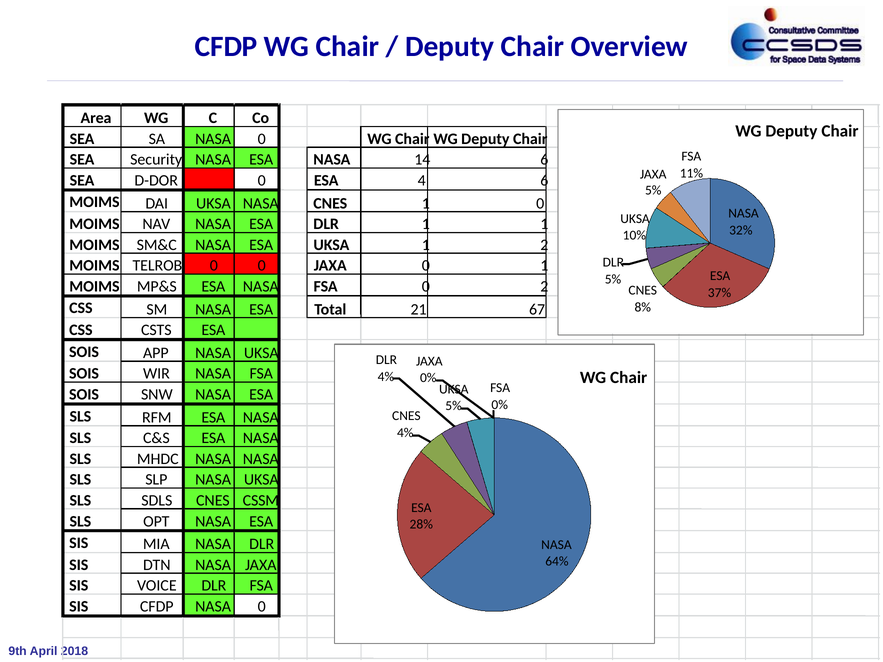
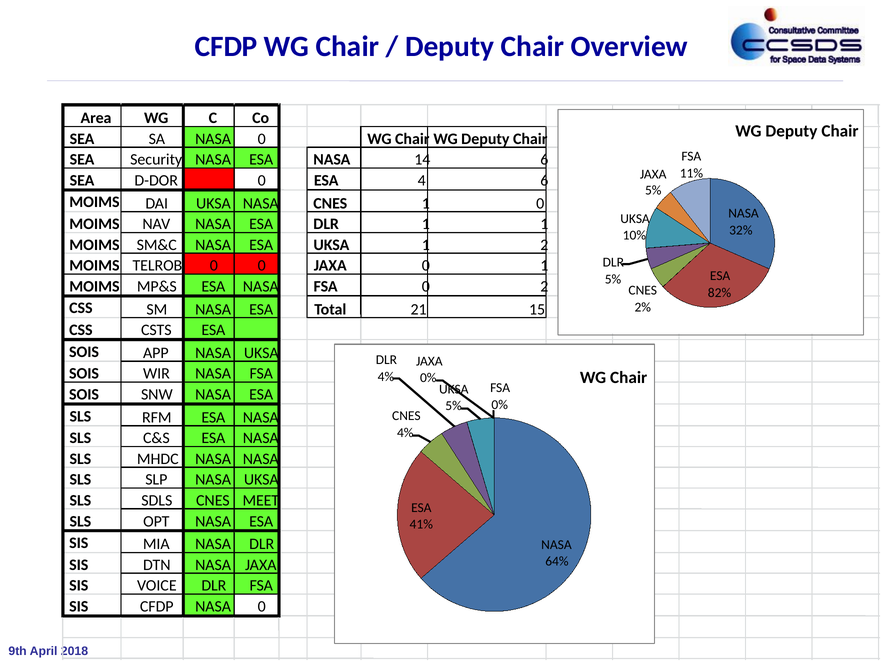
37%: 37% -> 82%
8%: 8% -> 2%
67: 67 -> 15
CSSM: CSSM -> MEET
28%: 28% -> 41%
